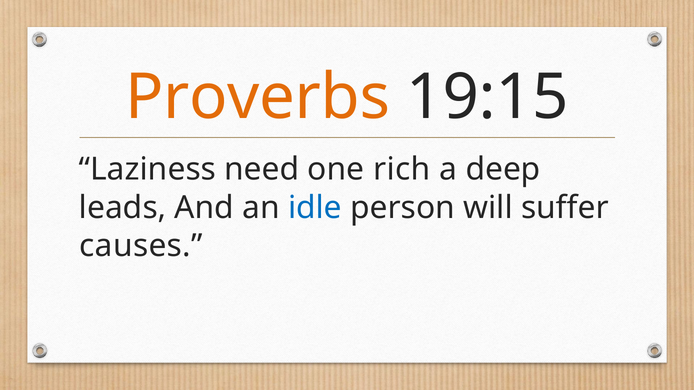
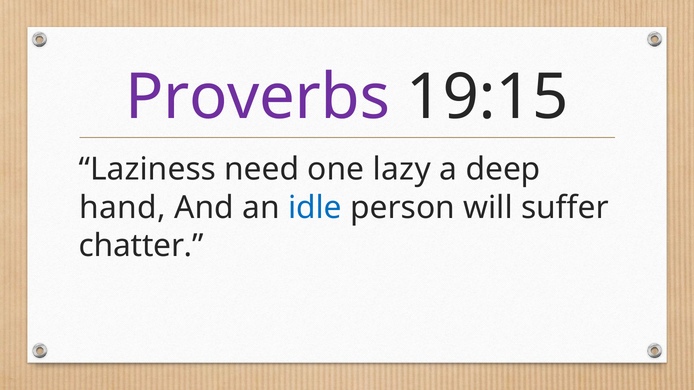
Proverbs colour: orange -> purple
rich: rich -> lazy
leads: leads -> hand
causes: causes -> chatter
